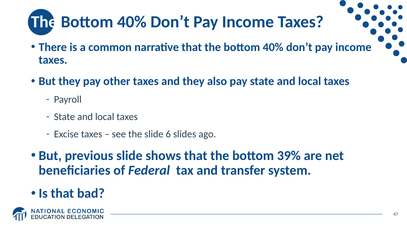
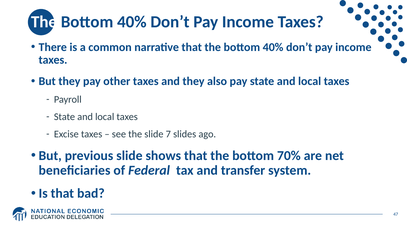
6: 6 -> 7
39%: 39% -> 70%
